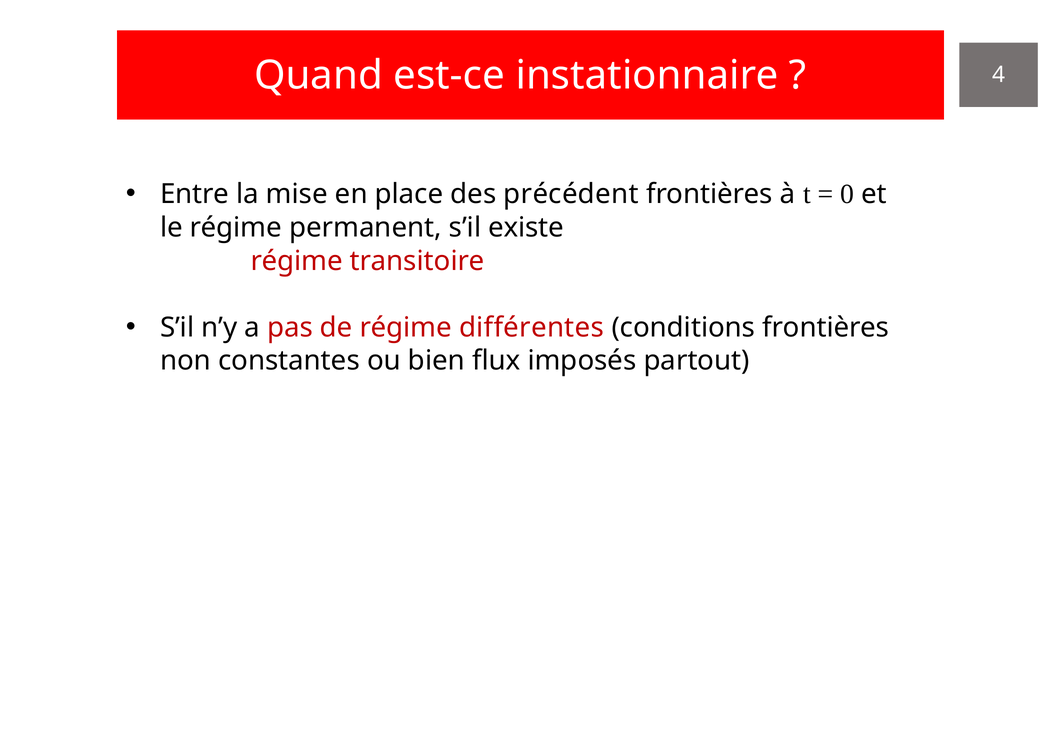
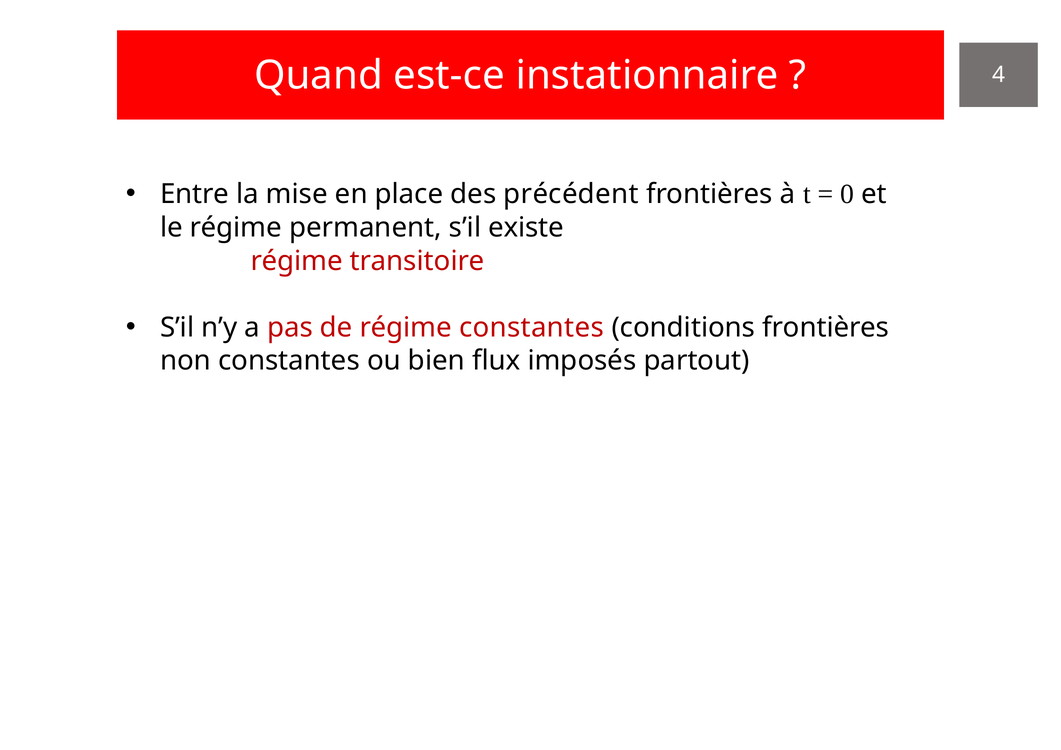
régime différentes: différentes -> constantes
